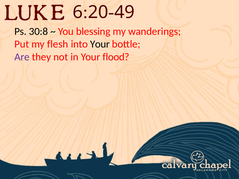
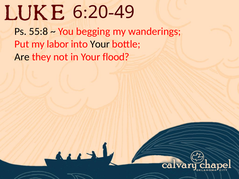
30:8: 30:8 -> 55:8
blessing: blessing -> begging
flesh: flesh -> labor
Are colour: purple -> black
